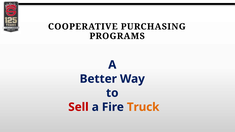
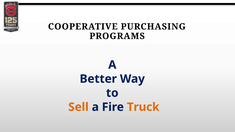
Sell colour: red -> orange
